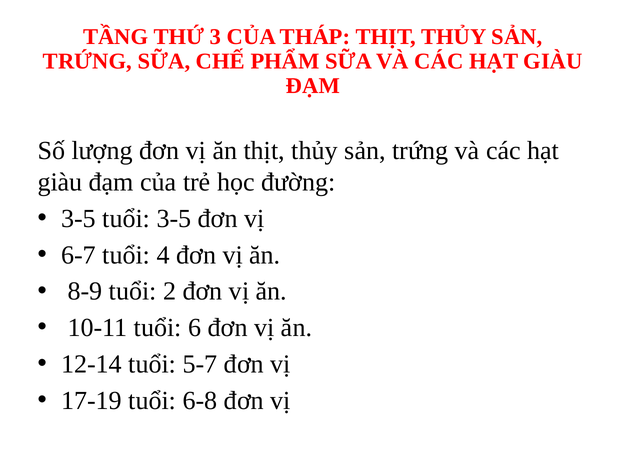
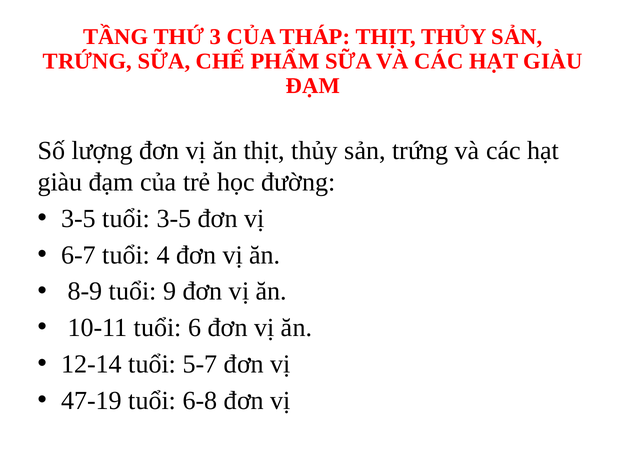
2: 2 -> 9
17-19: 17-19 -> 47-19
